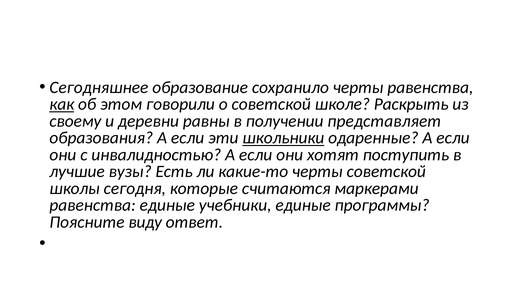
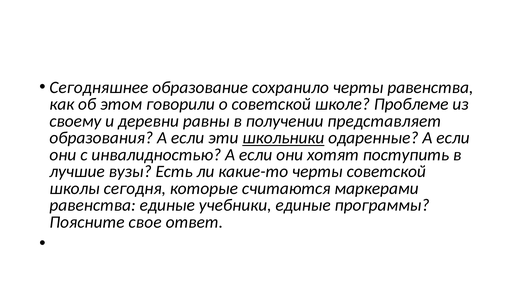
как underline: present -> none
Раскрыть: Раскрыть -> Проблеме
виду: виду -> свое
